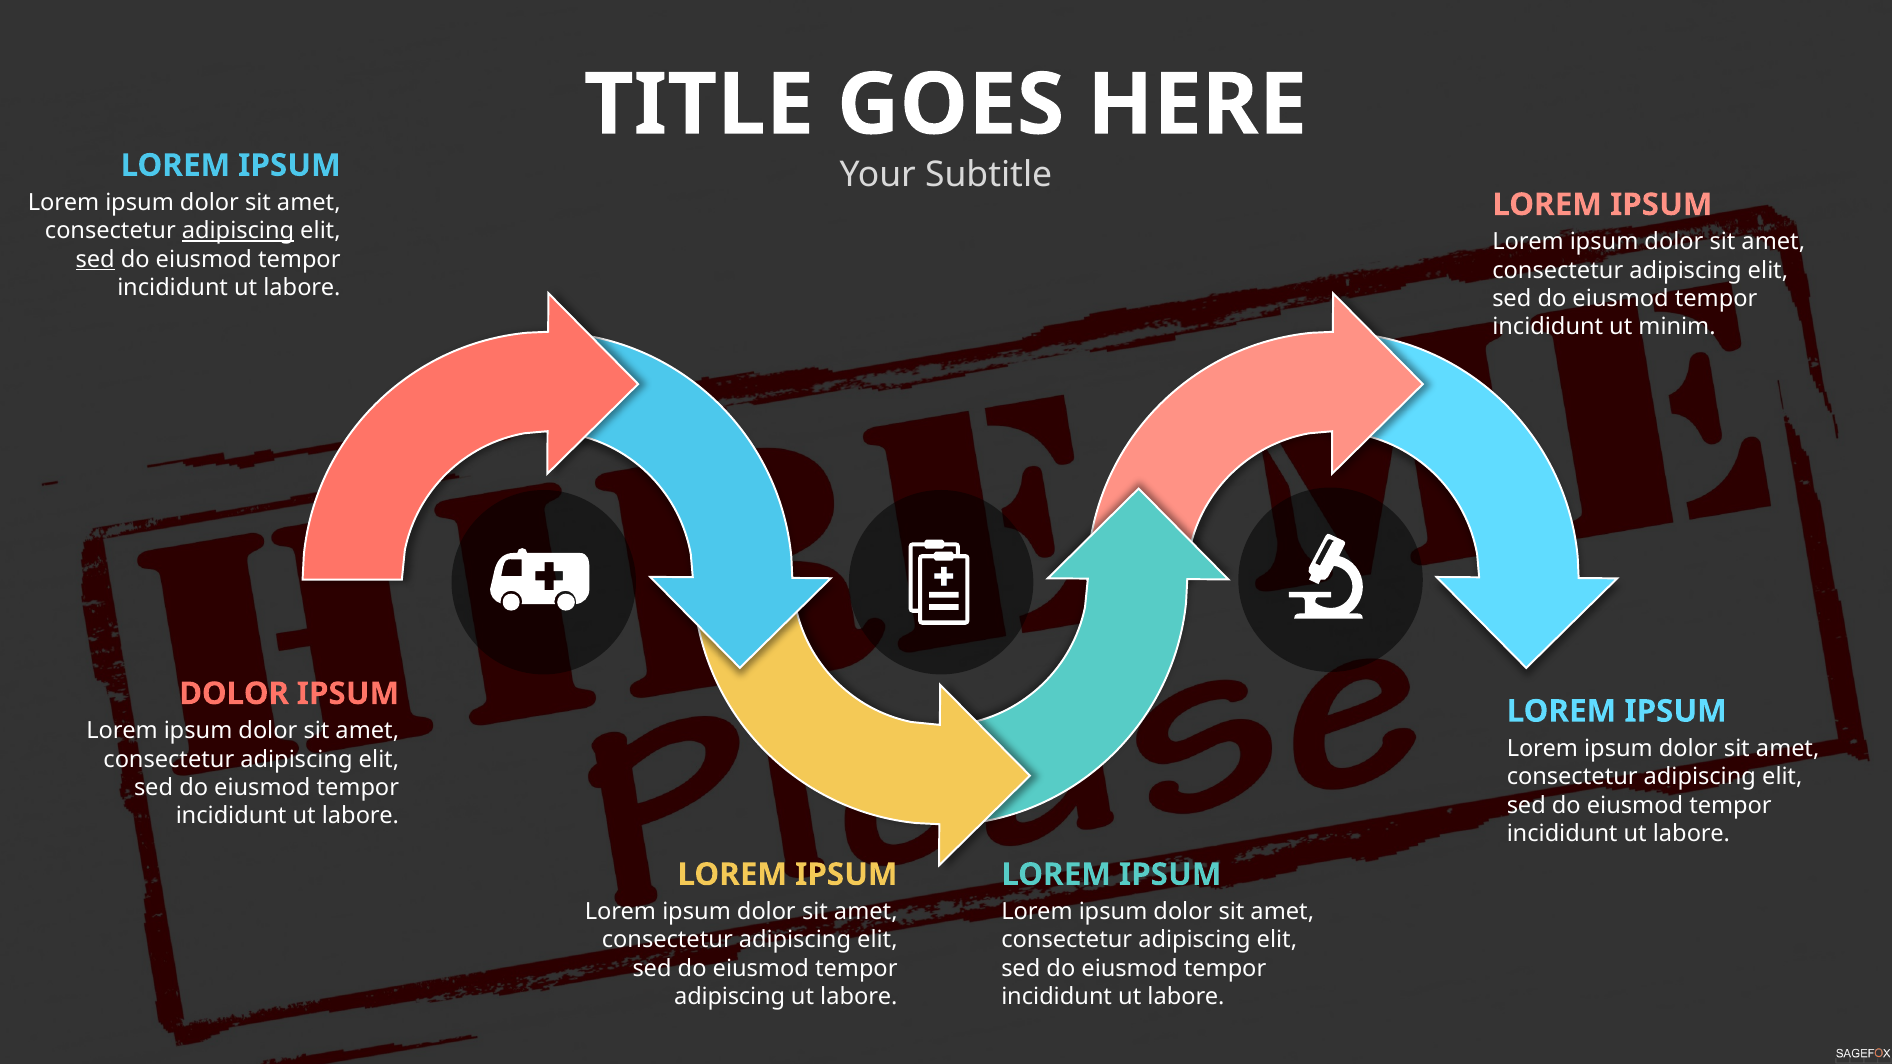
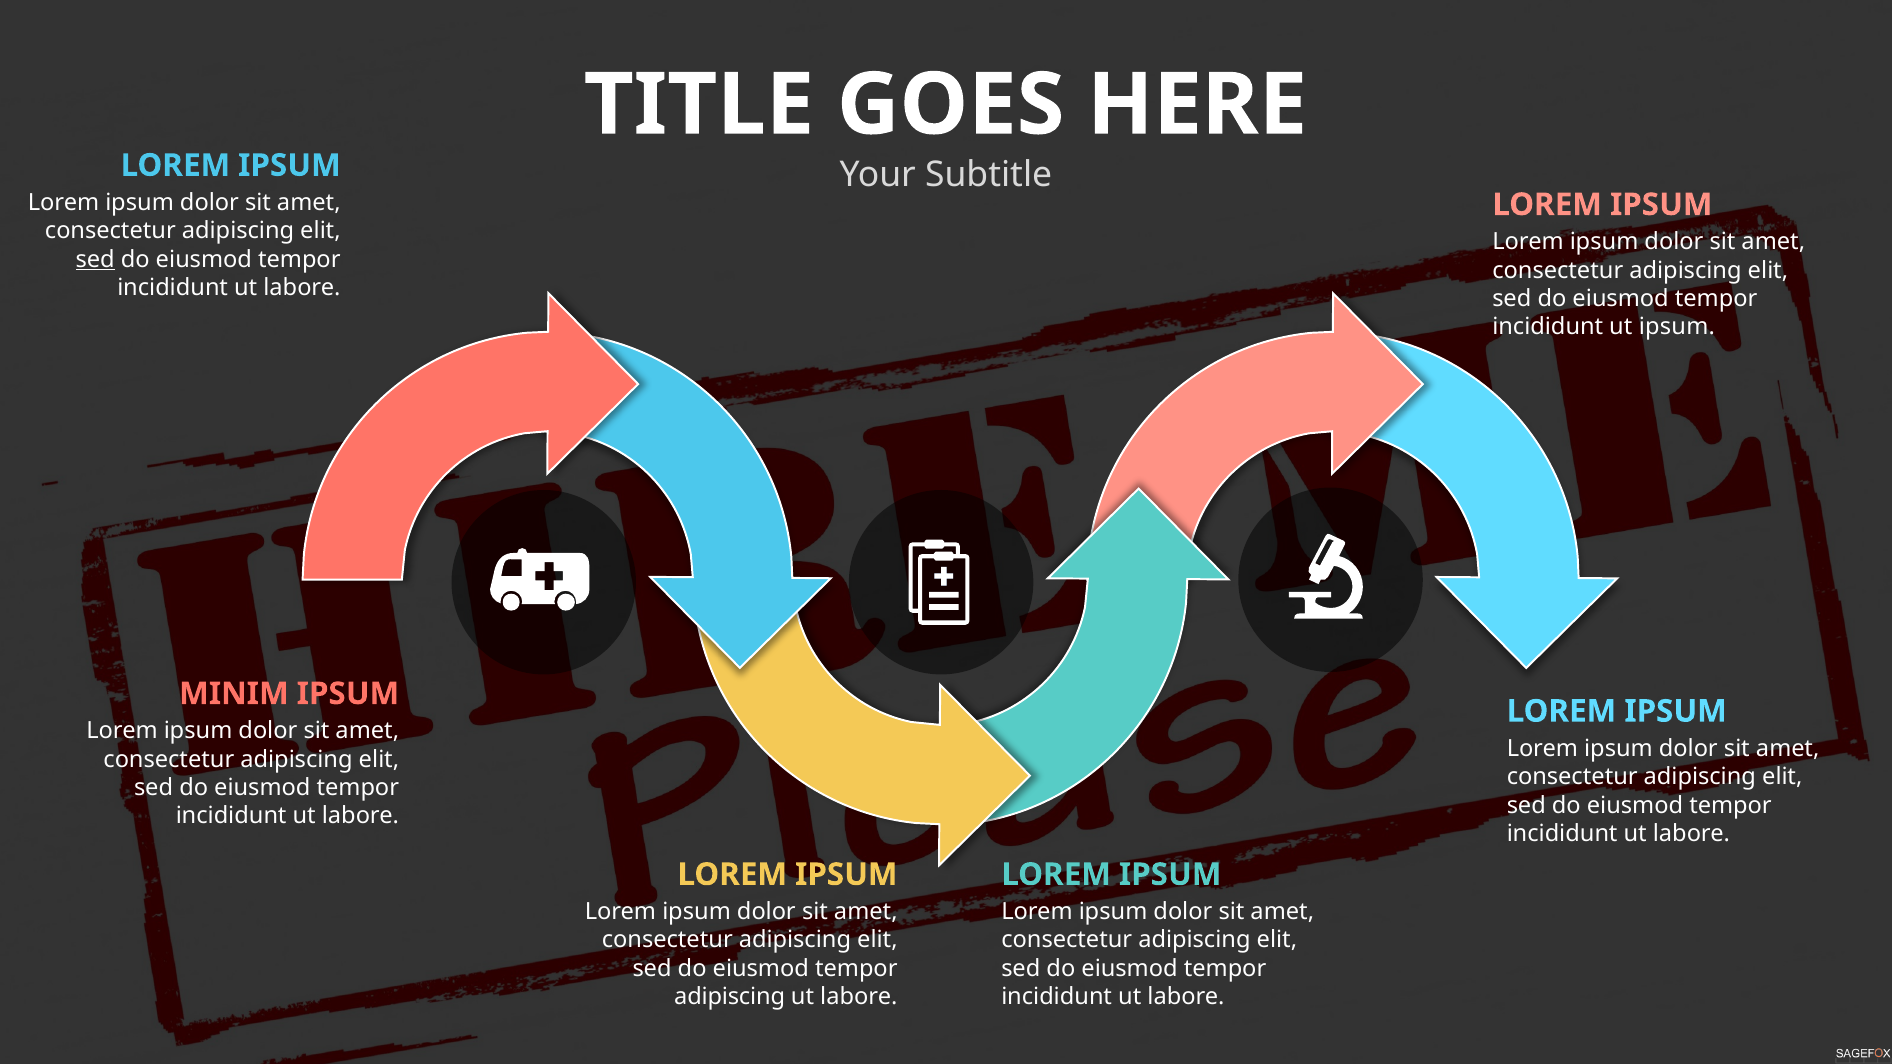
adipiscing at (238, 231) underline: present -> none
ut minim: minim -> ipsum
DOLOR at (234, 694): DOLOR -> MINIM
